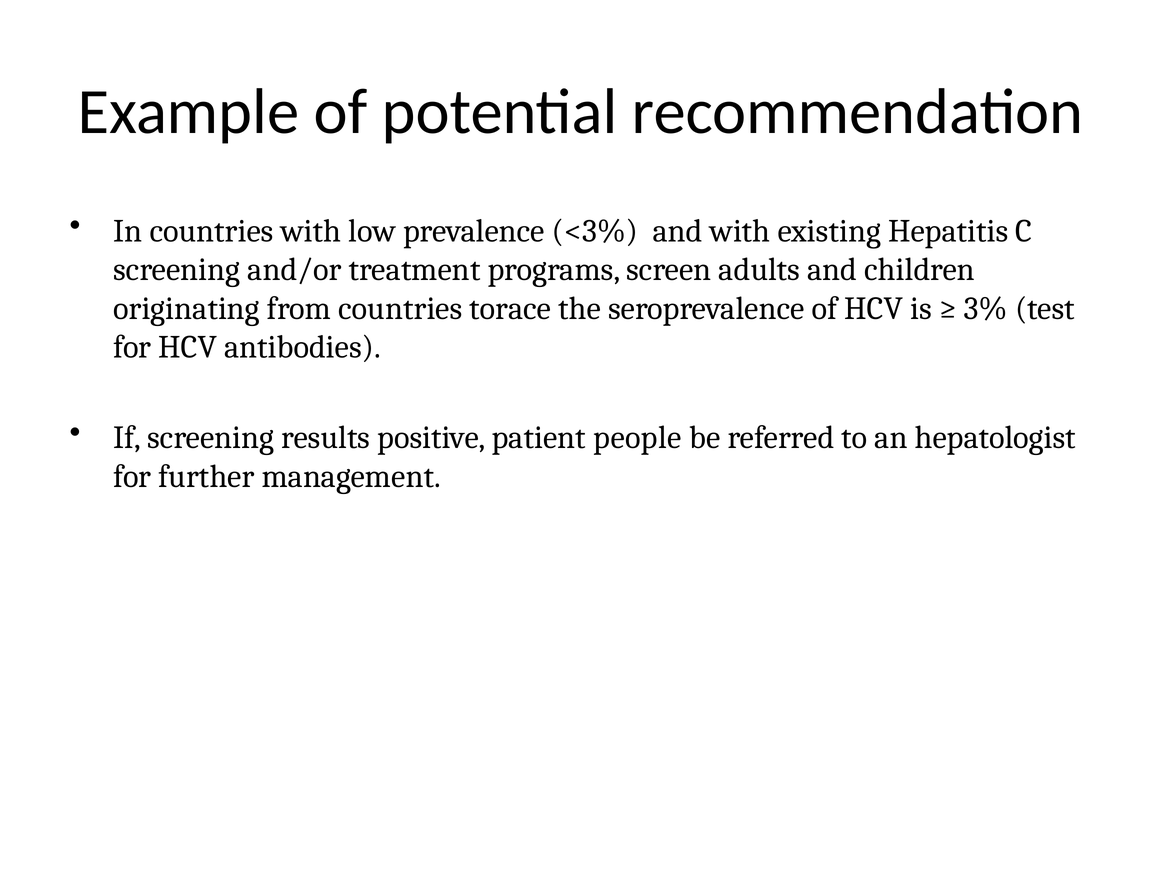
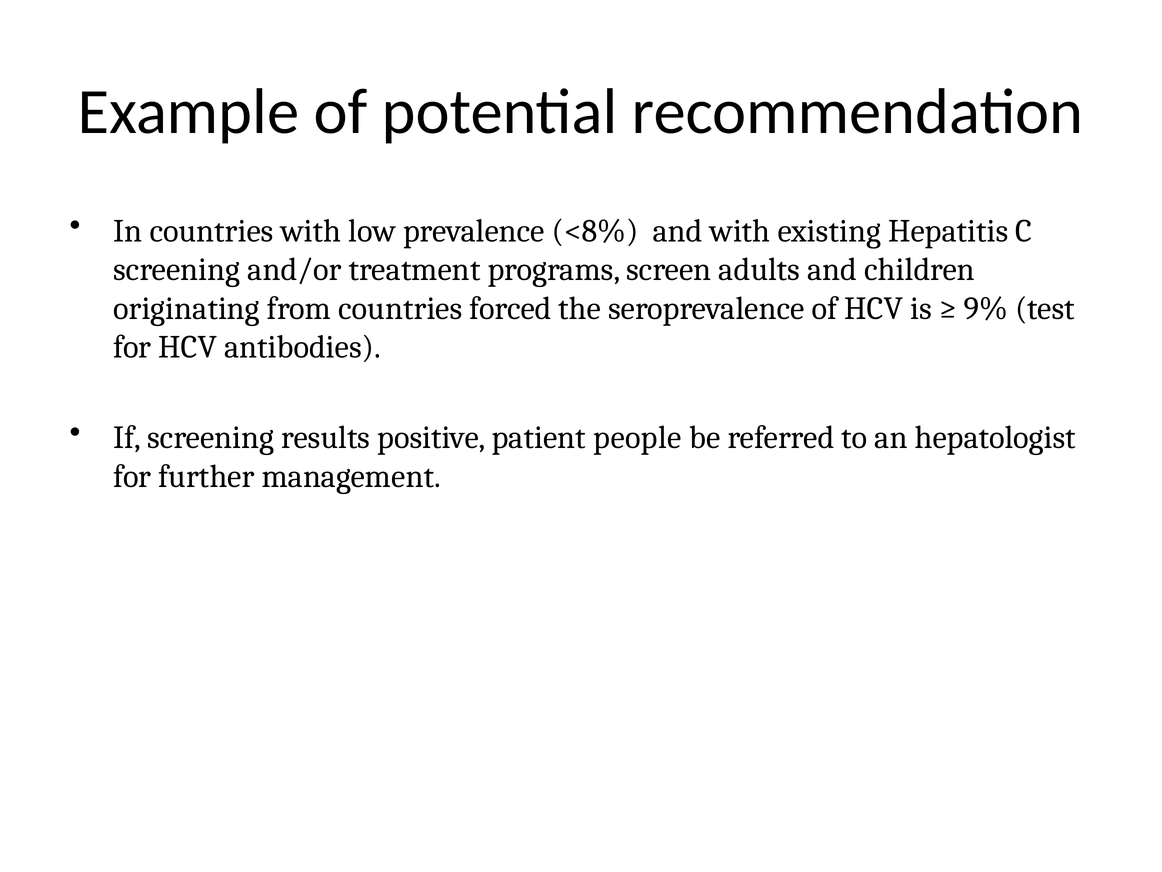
<3%: <3% -> <8%
torace: torace -> forced
3%: 3% -> 9%
